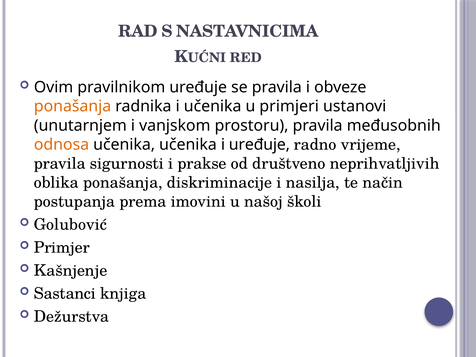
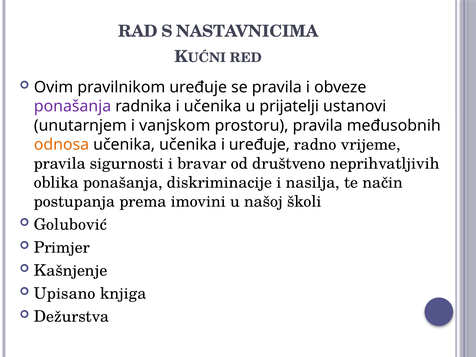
ponašanja at (73, 106) colour: orange -> purple
primjeri: primjeri -> prijatelji
prakse: prakse -> bravar
Sastanci: Sastanci -> Upisano
